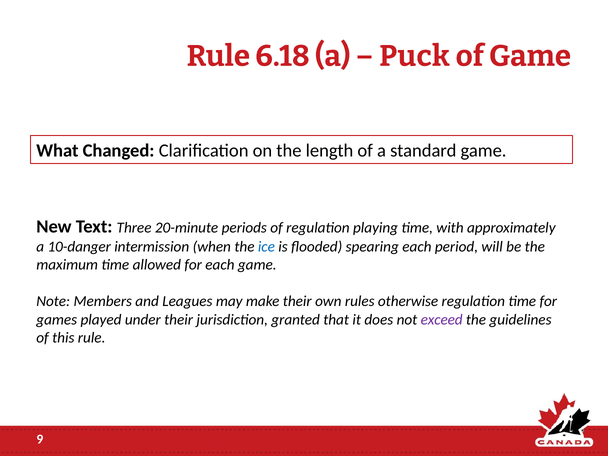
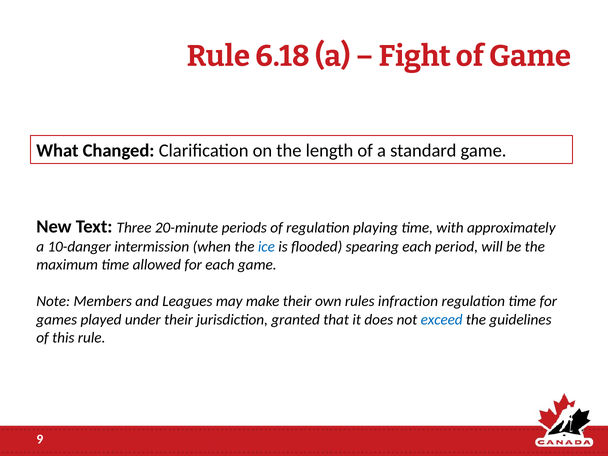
Puck: Puck -> Fight
otherwise: otherwise -> infraction
exceed colour: purple -> blue
